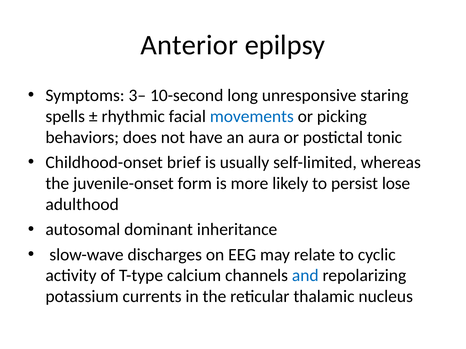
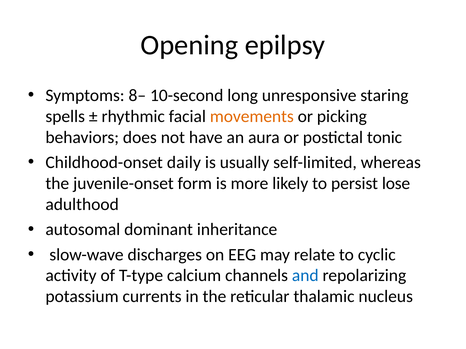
Anterior: Anterior -> Opening
3–: 3– -> 8–
movements colour: blue -> orange
brief: brief -> daily
